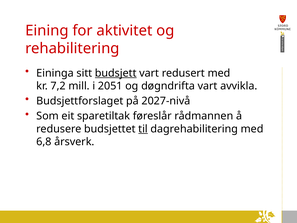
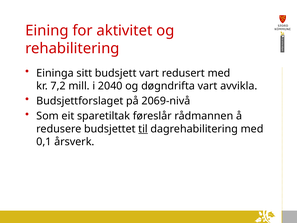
budsjett underline: present -> none
2051: 2051 -> 2040
2027-nivå: 2027-nivå -> 2069-nivå
6,8: 6,8 -> 0,1
